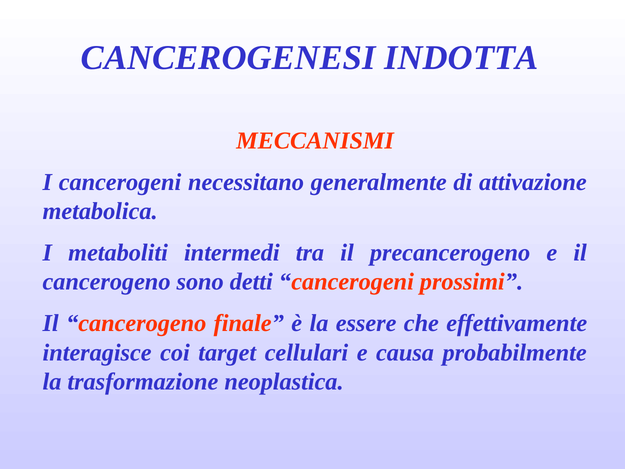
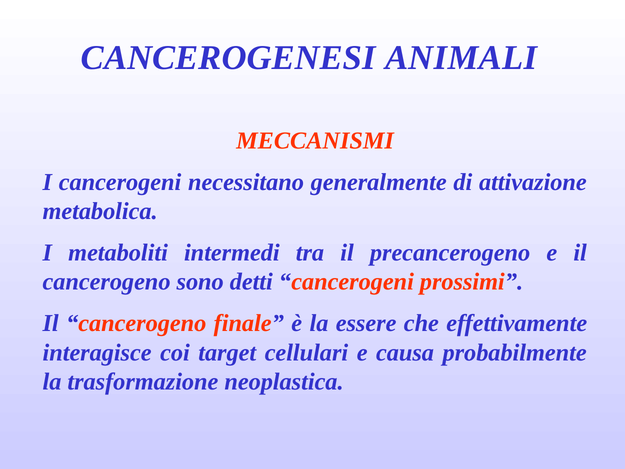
INDOTTA: INDOTTA -> ANIMALI
